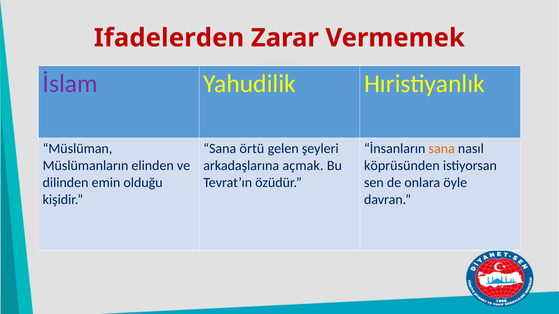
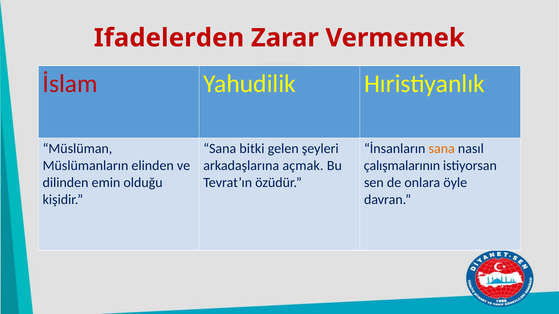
İslam colour: purple -> red
örtü: örtü -> bitki
köprüsünden: köprüsünden -> çalışmalarının
